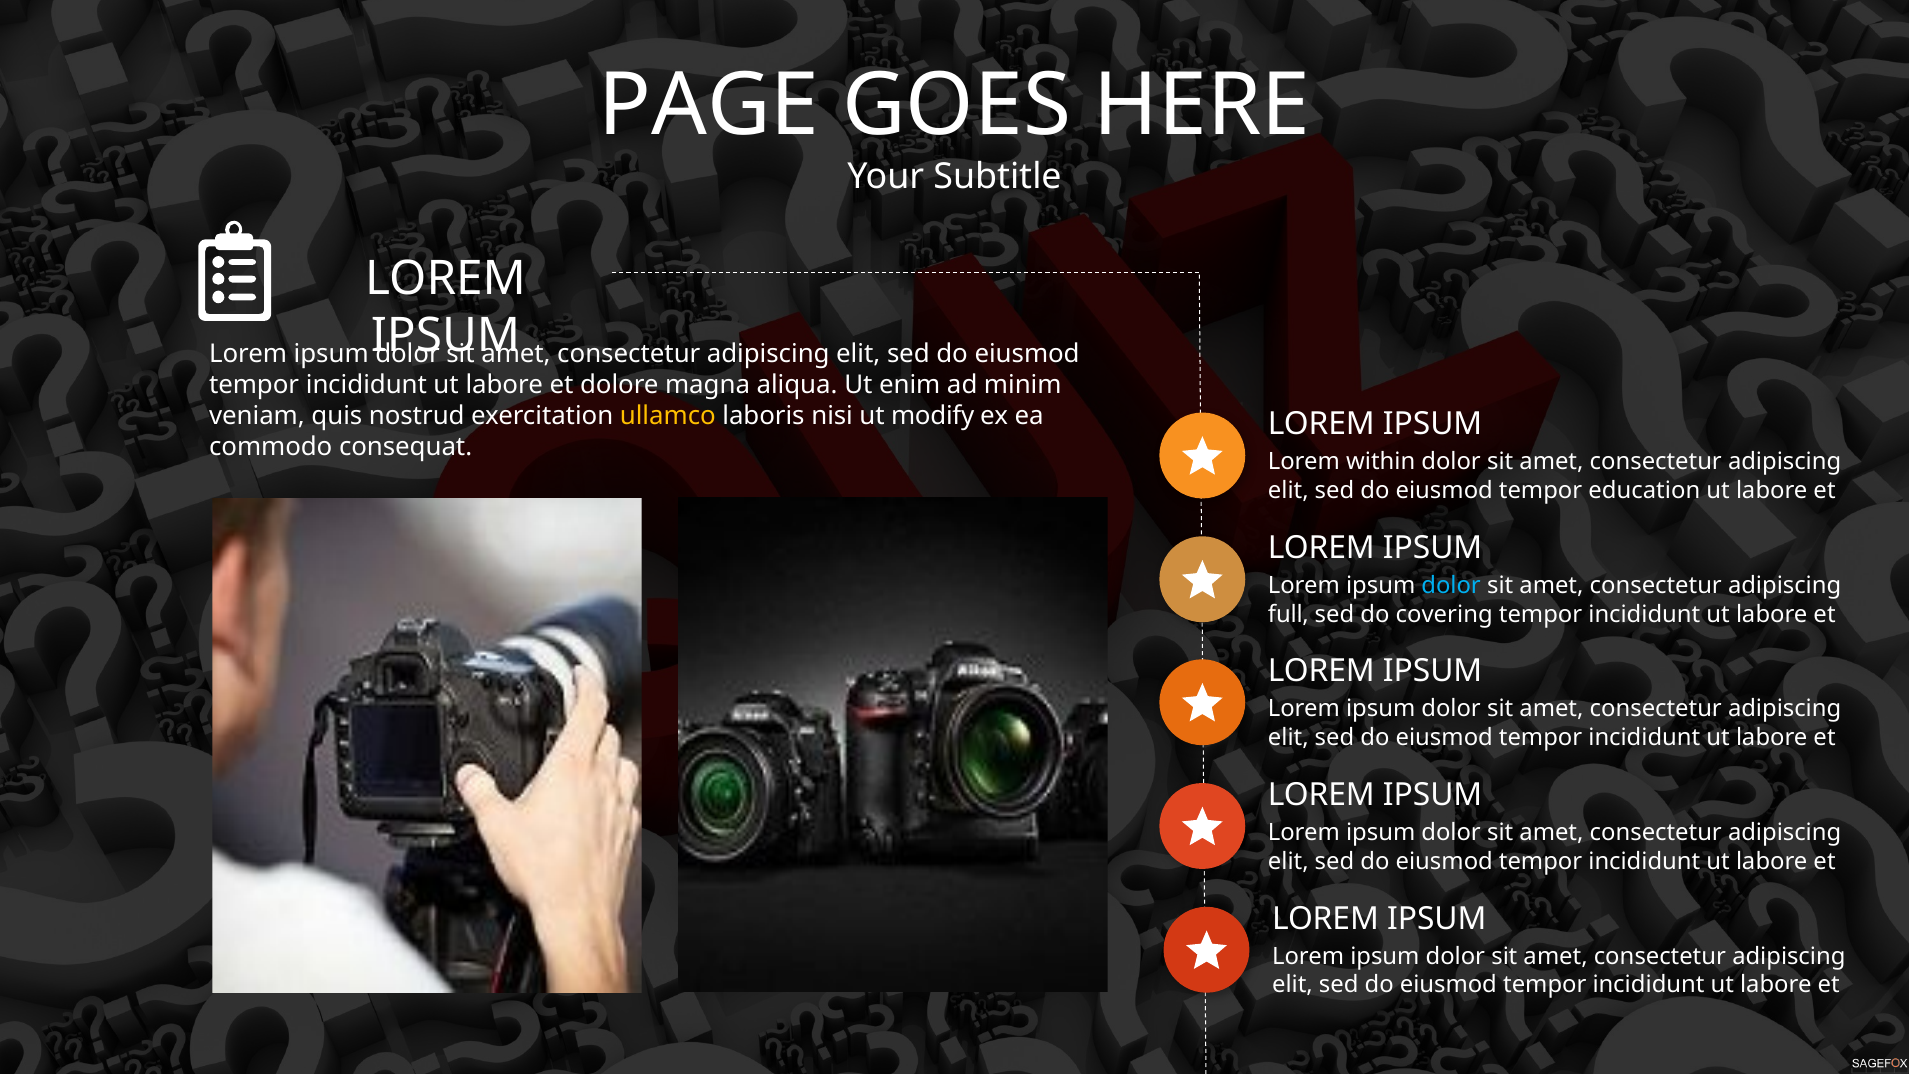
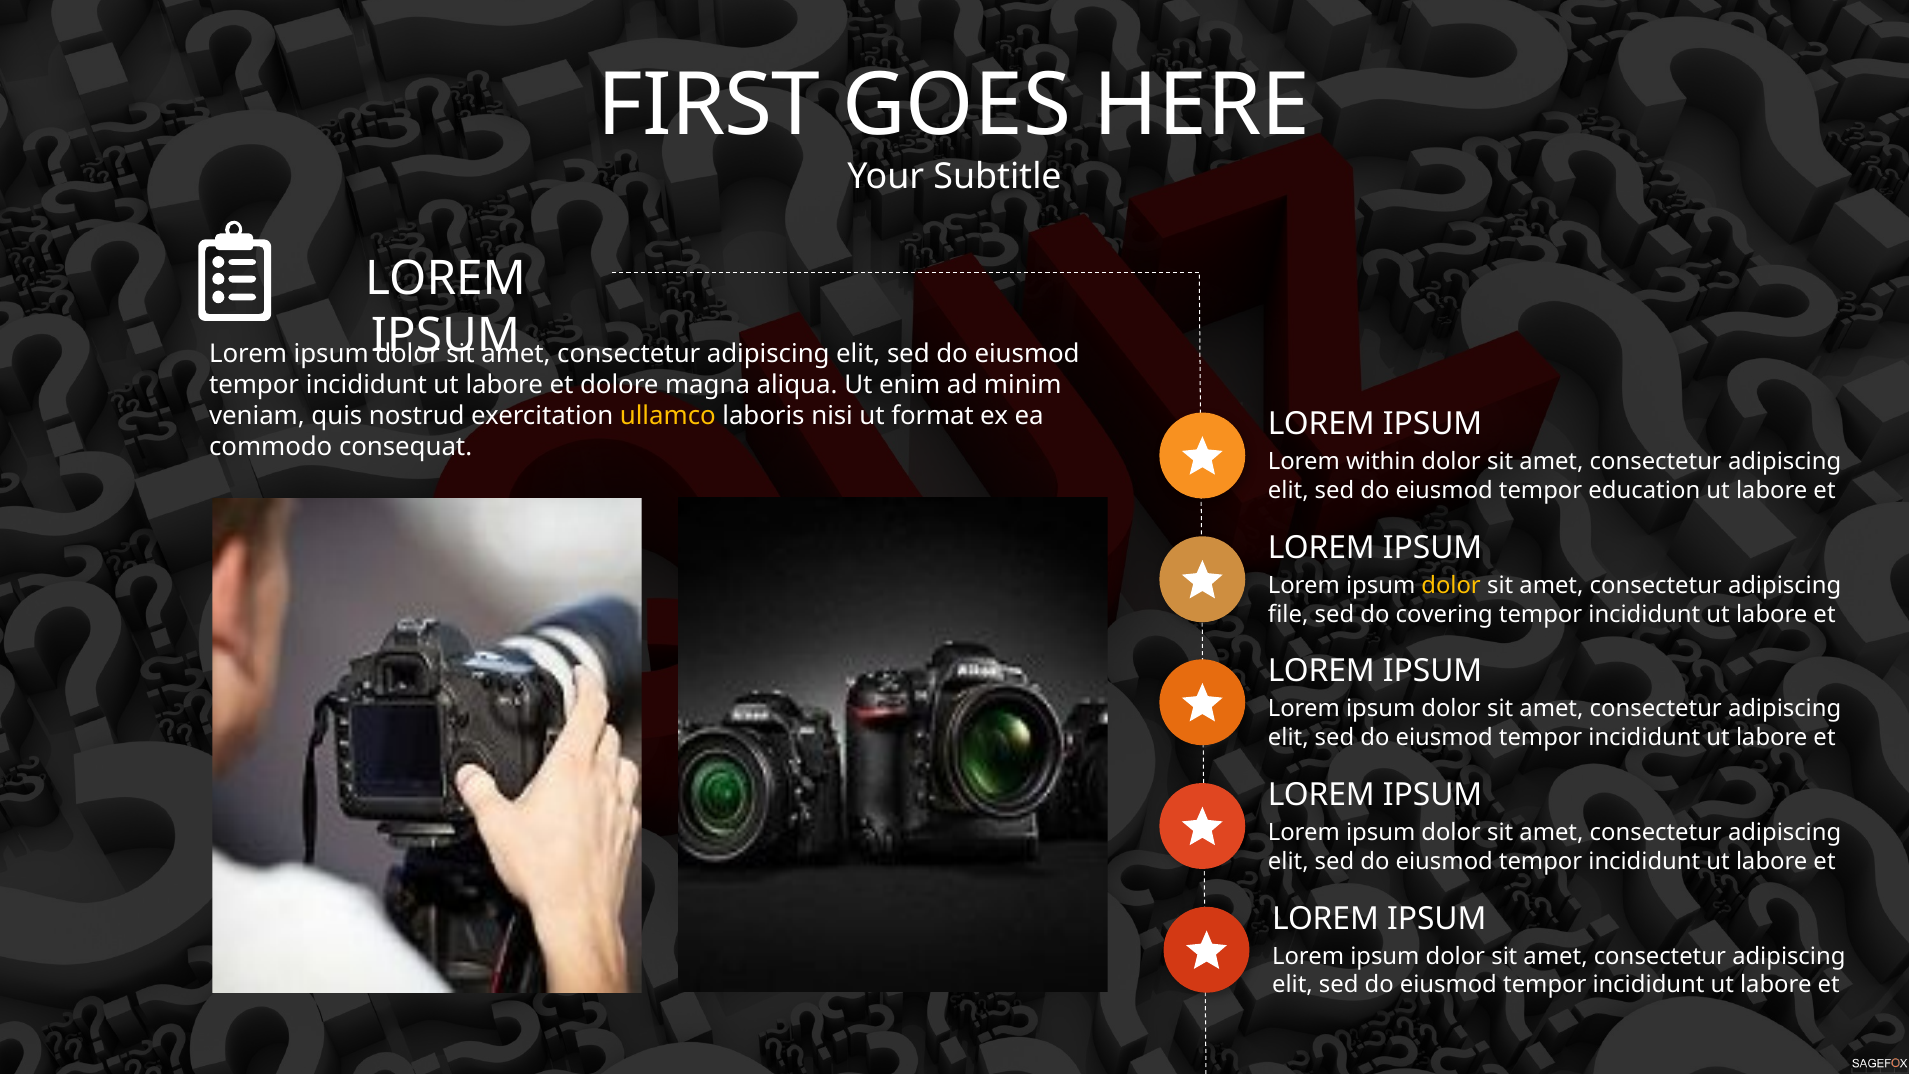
PAGE: PAGE -> FIRST
modify: modify -> format
dolor at (1451, 586) colour: light blue -> yellow
full: full -> file
